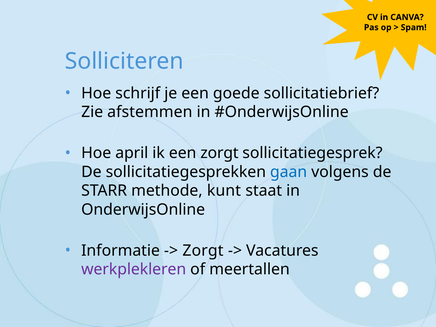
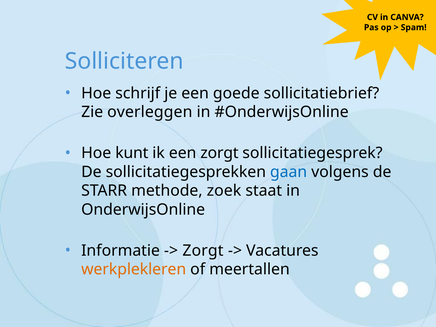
afstemmen: afstemmen -> overleggen
april: april -> kunt
kunt: kunt -> zoek
werkplekleren colour: purple -> orange
